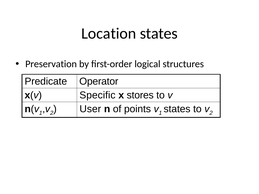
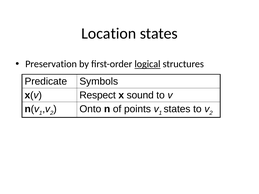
logical underline: none -> present
Operator: Operator -> Symbols
Specific: Specific -> Respect
stores: stores -> sound
User: User -> Onto
